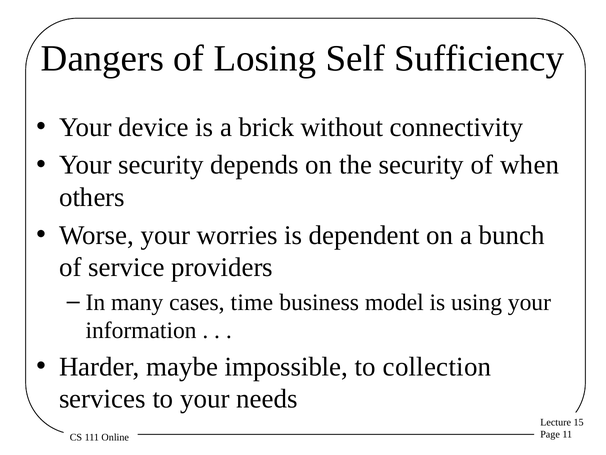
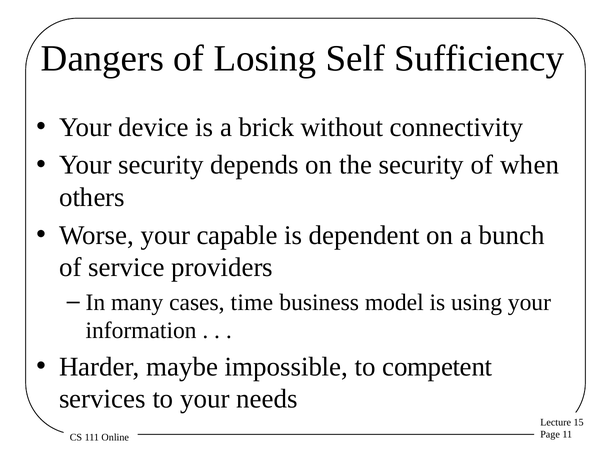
worries: worries -> capable
collection: collection -> competent
